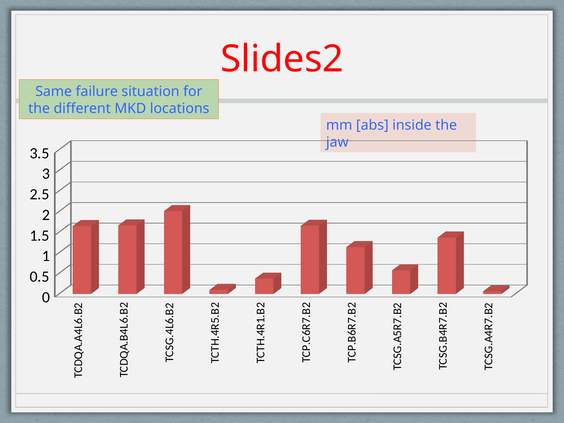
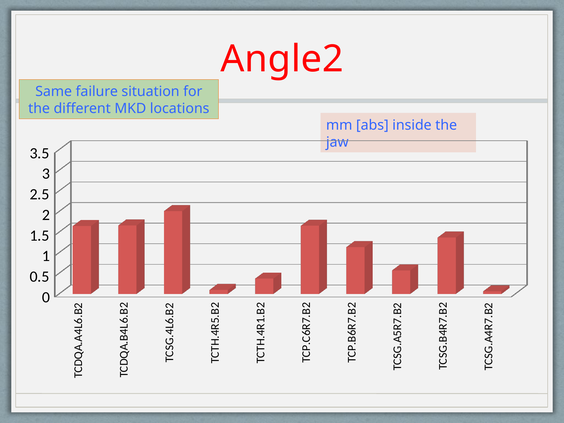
Slides2: Slides2 -> Angle2
